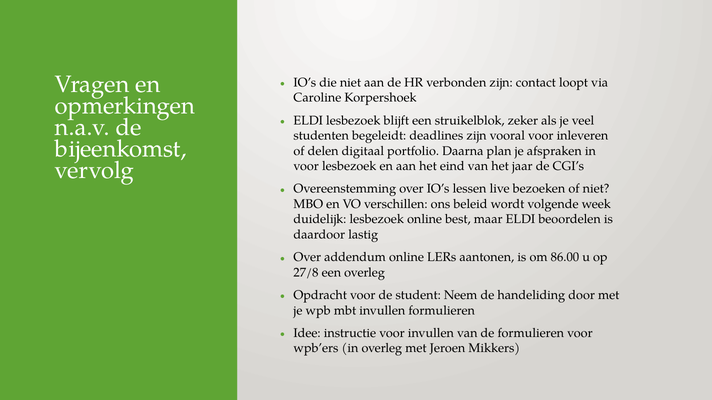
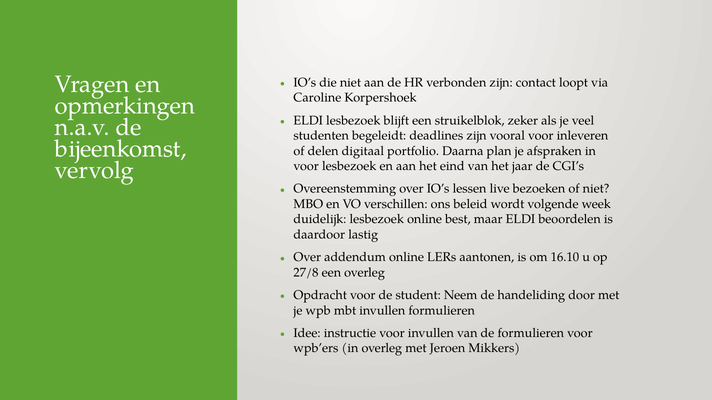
86.00: 86.00 -> 16.10
